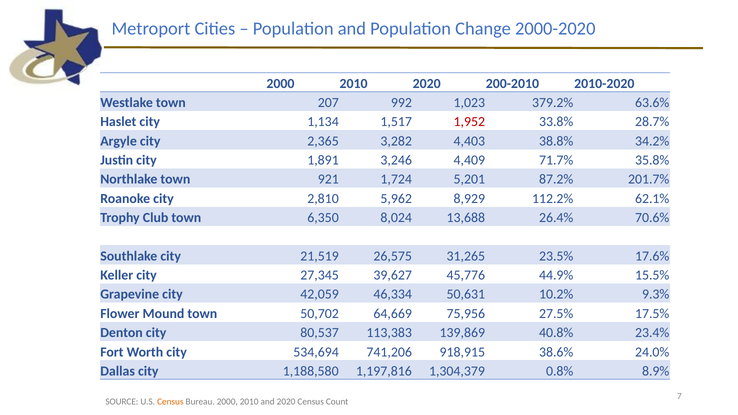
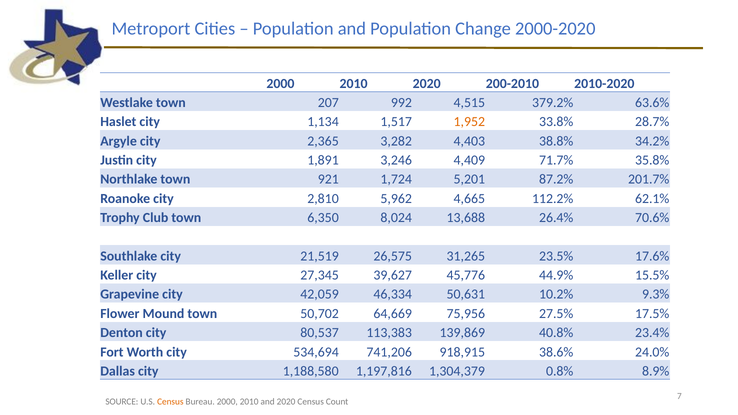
1,023: 1,023 -> 4,515
1,952 colour: red -> orange
8,929: 8,929 -> 4,665
